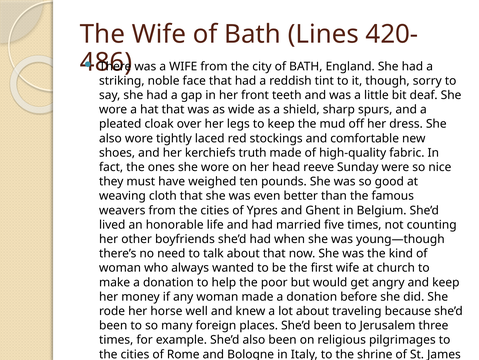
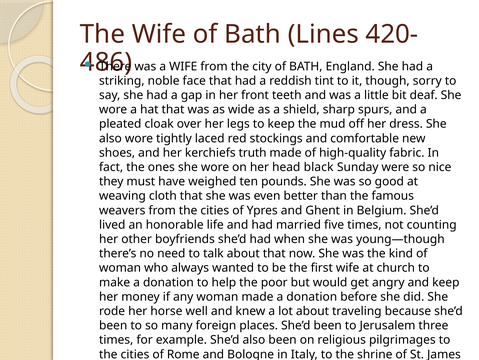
reeve: reeve -> black
